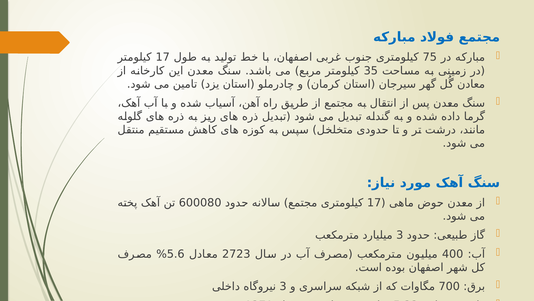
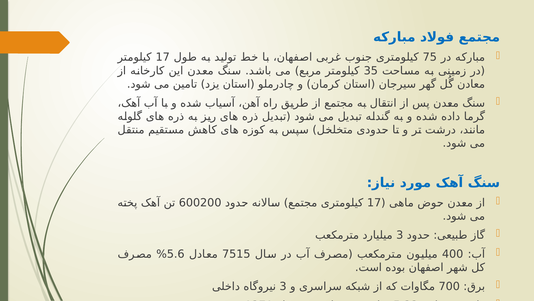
600080: 600080 -> 600200
2723: 2723 -> 7515
